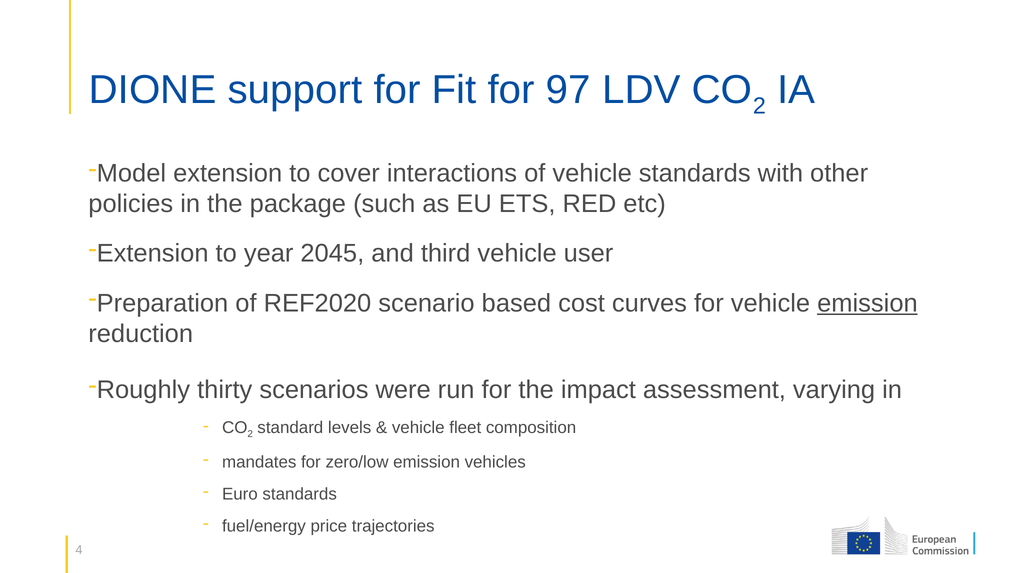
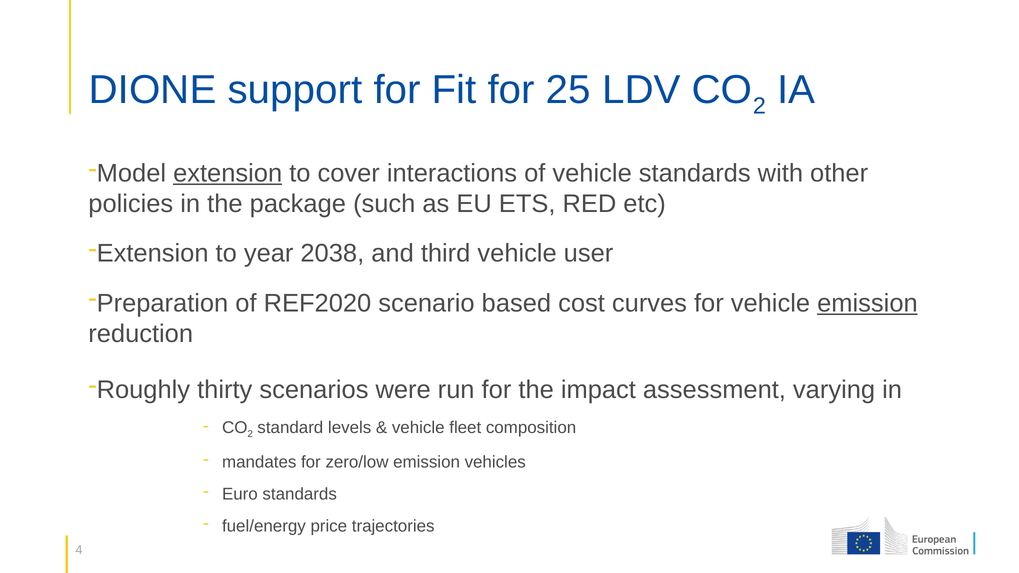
97: 97 -> 25
extension at (228, 173) underline: none -> present
2045: 2045 -> 2038
